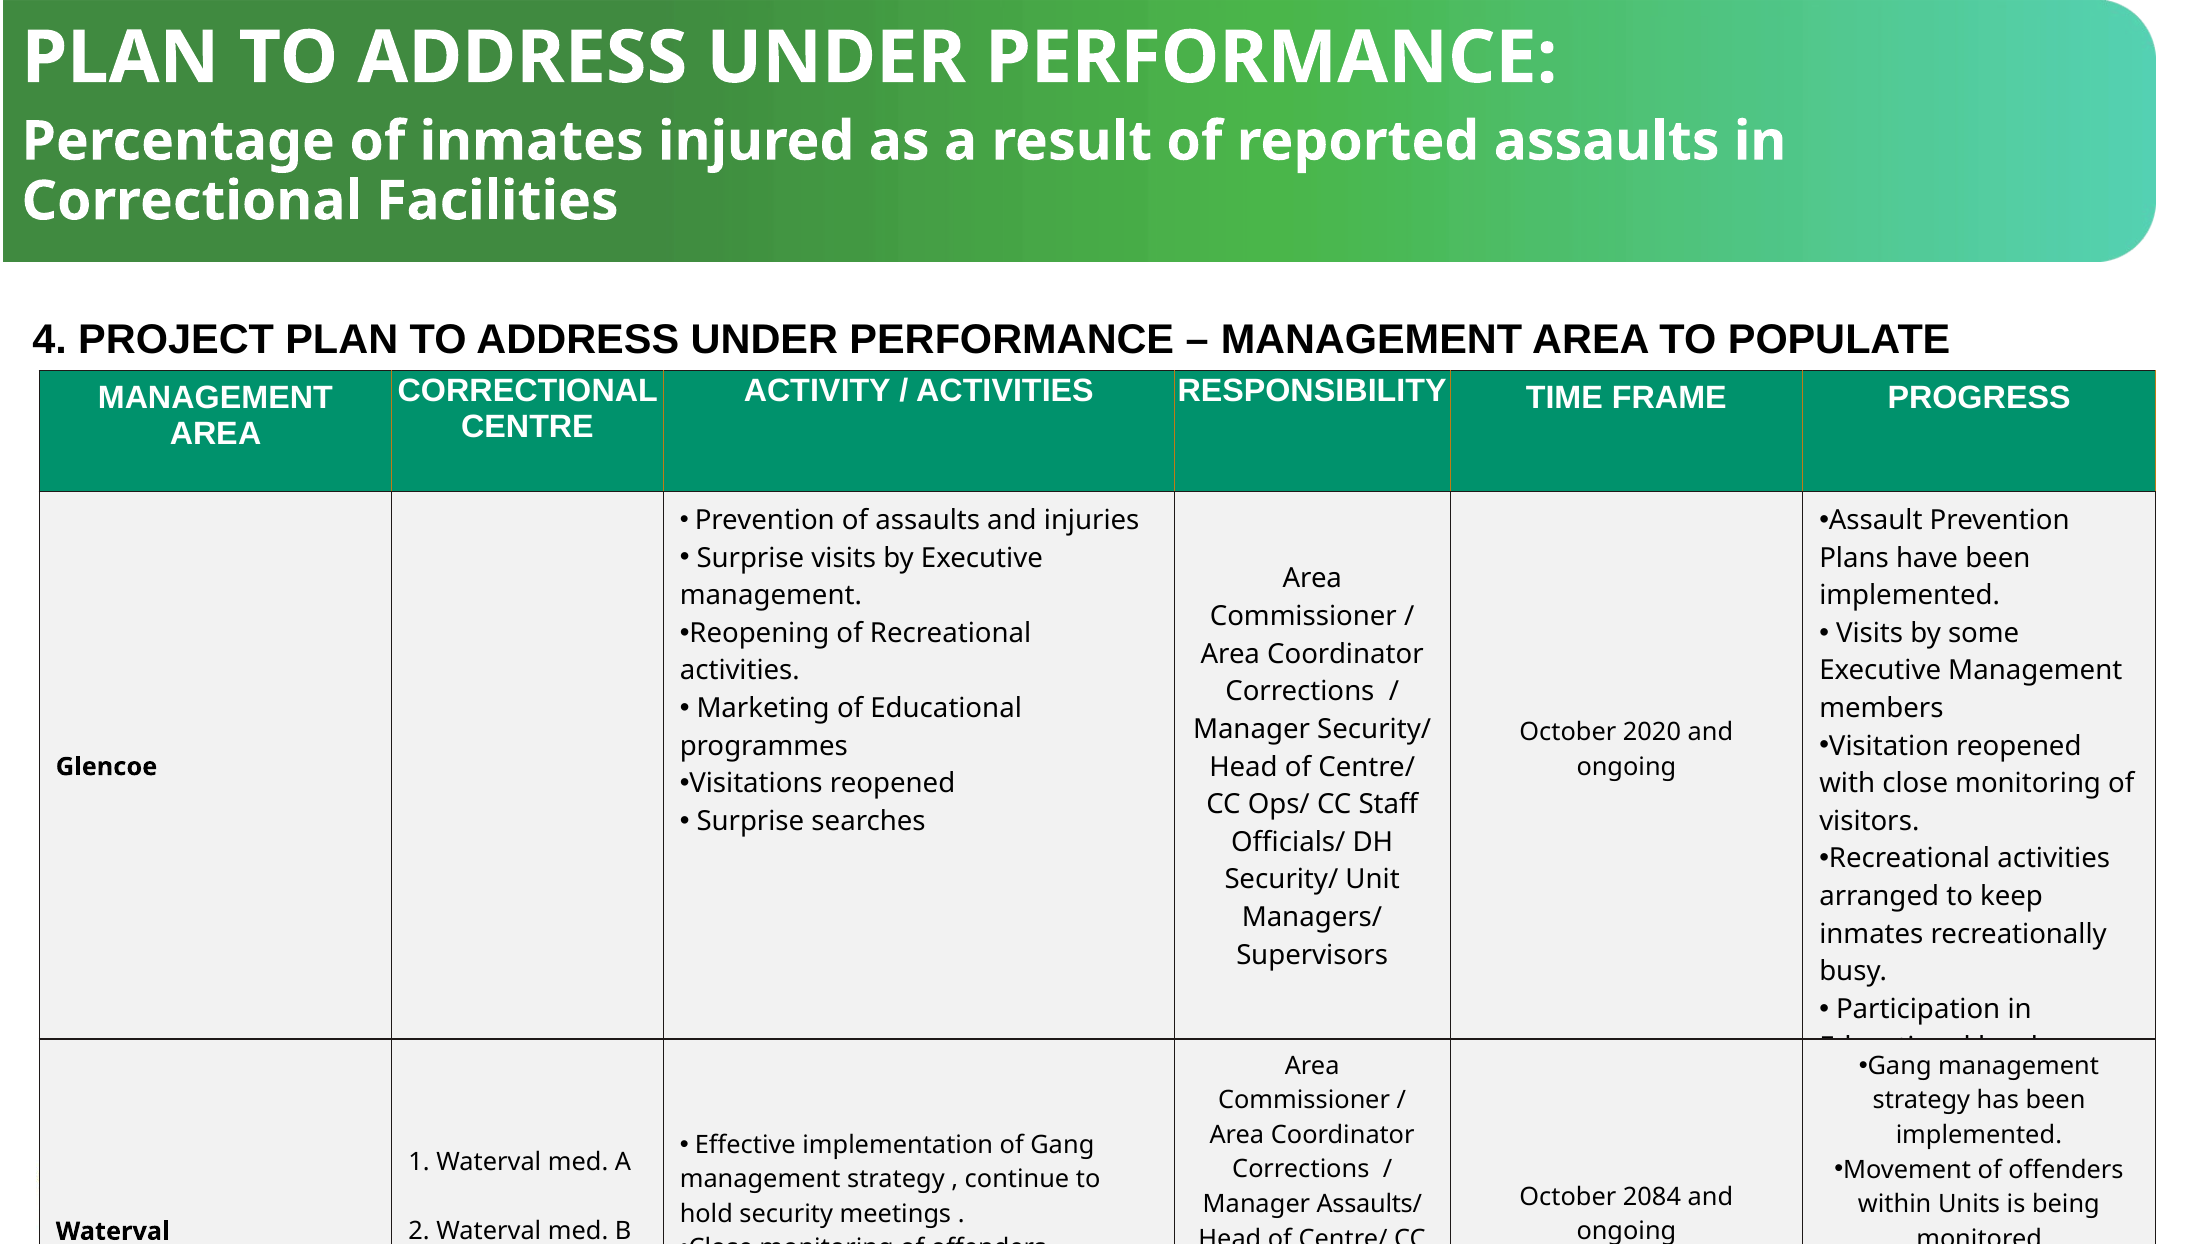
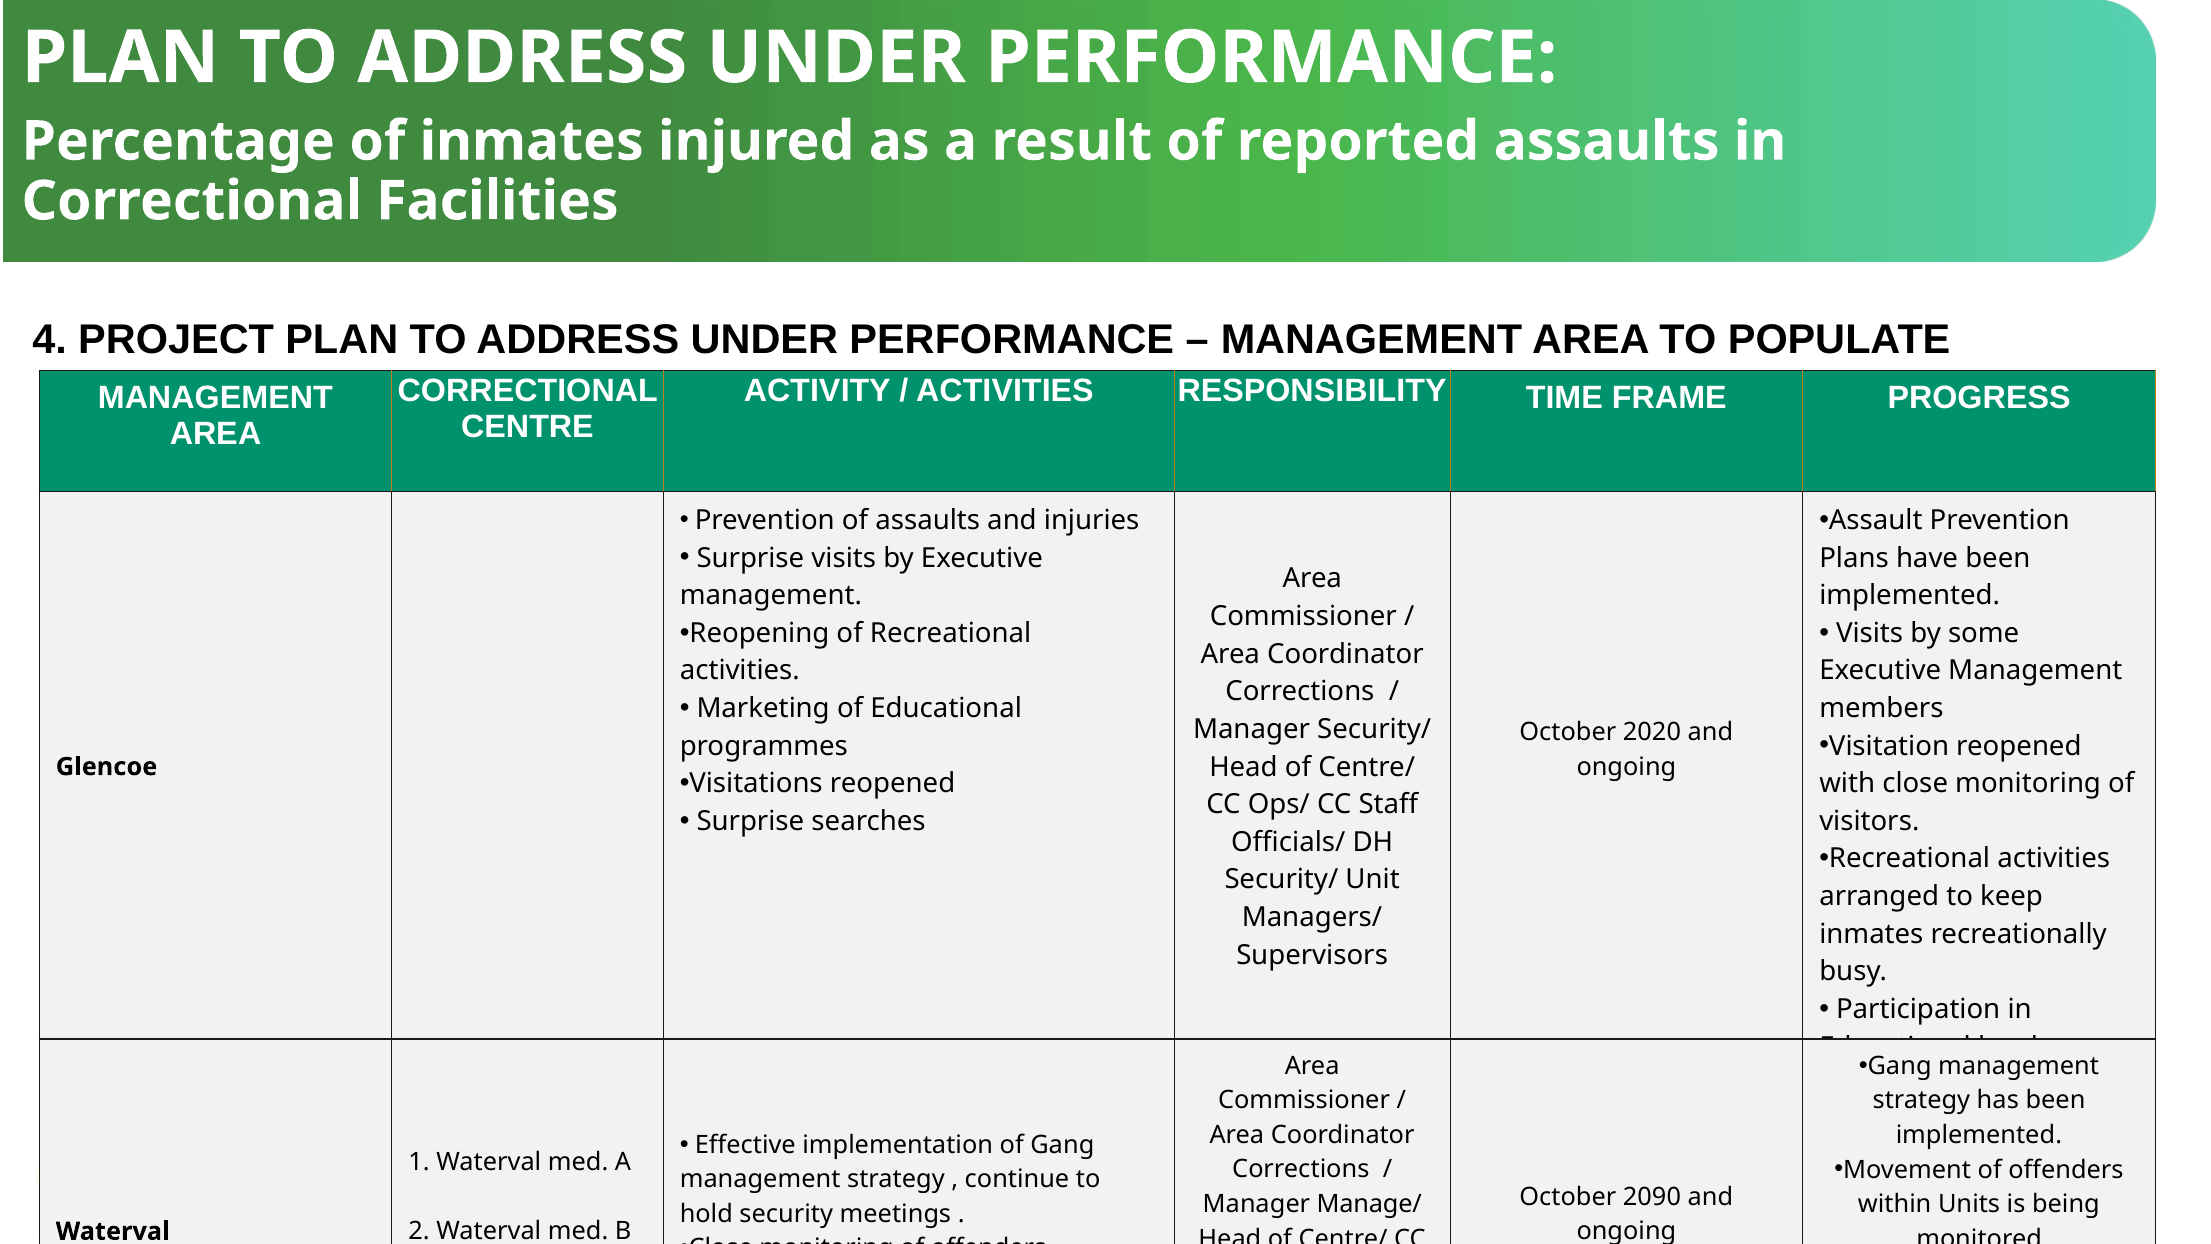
2084: 2084 -> 2090
Assaults/: Assaults/ -> Manage/
